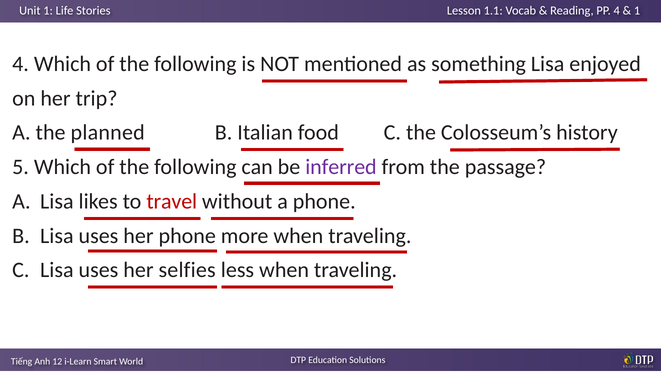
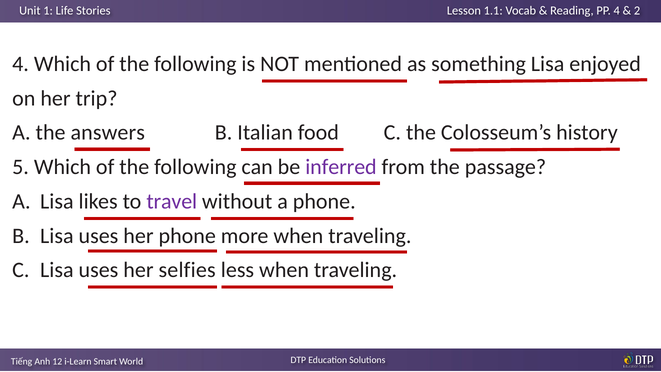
1 at (637, 11): 1 -> 2
planned: planned -> answers
travel colour: red -> purple
